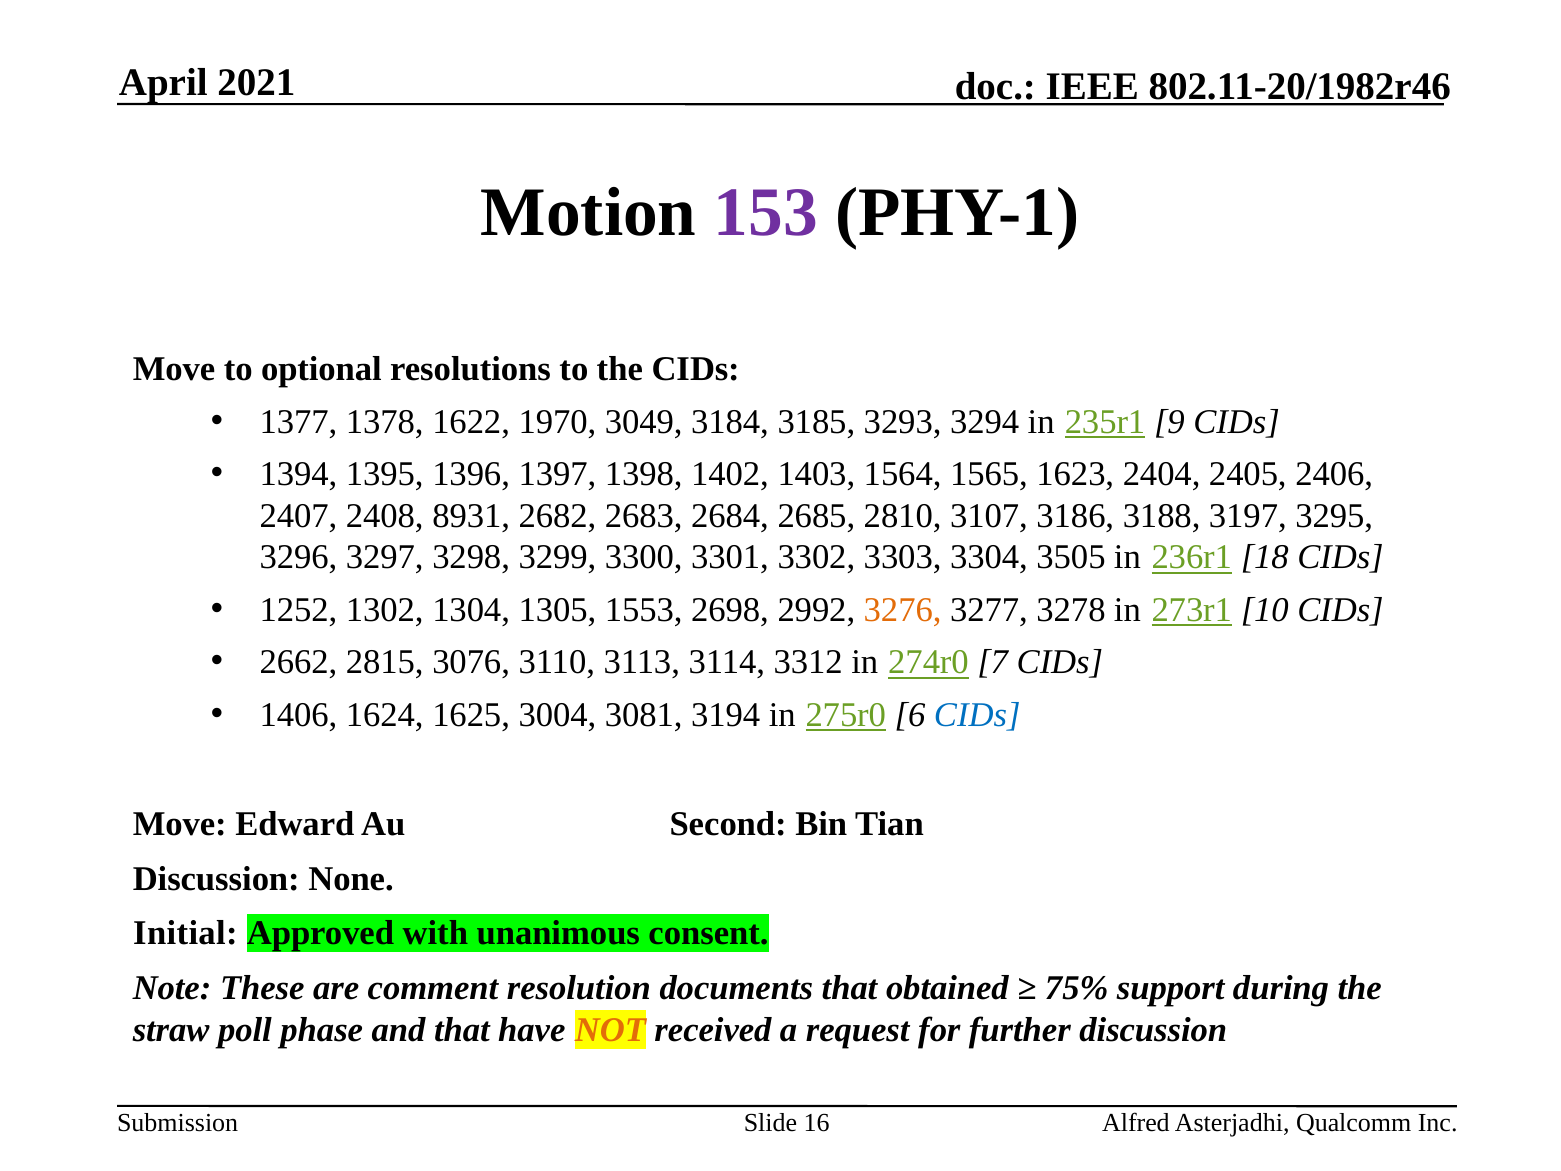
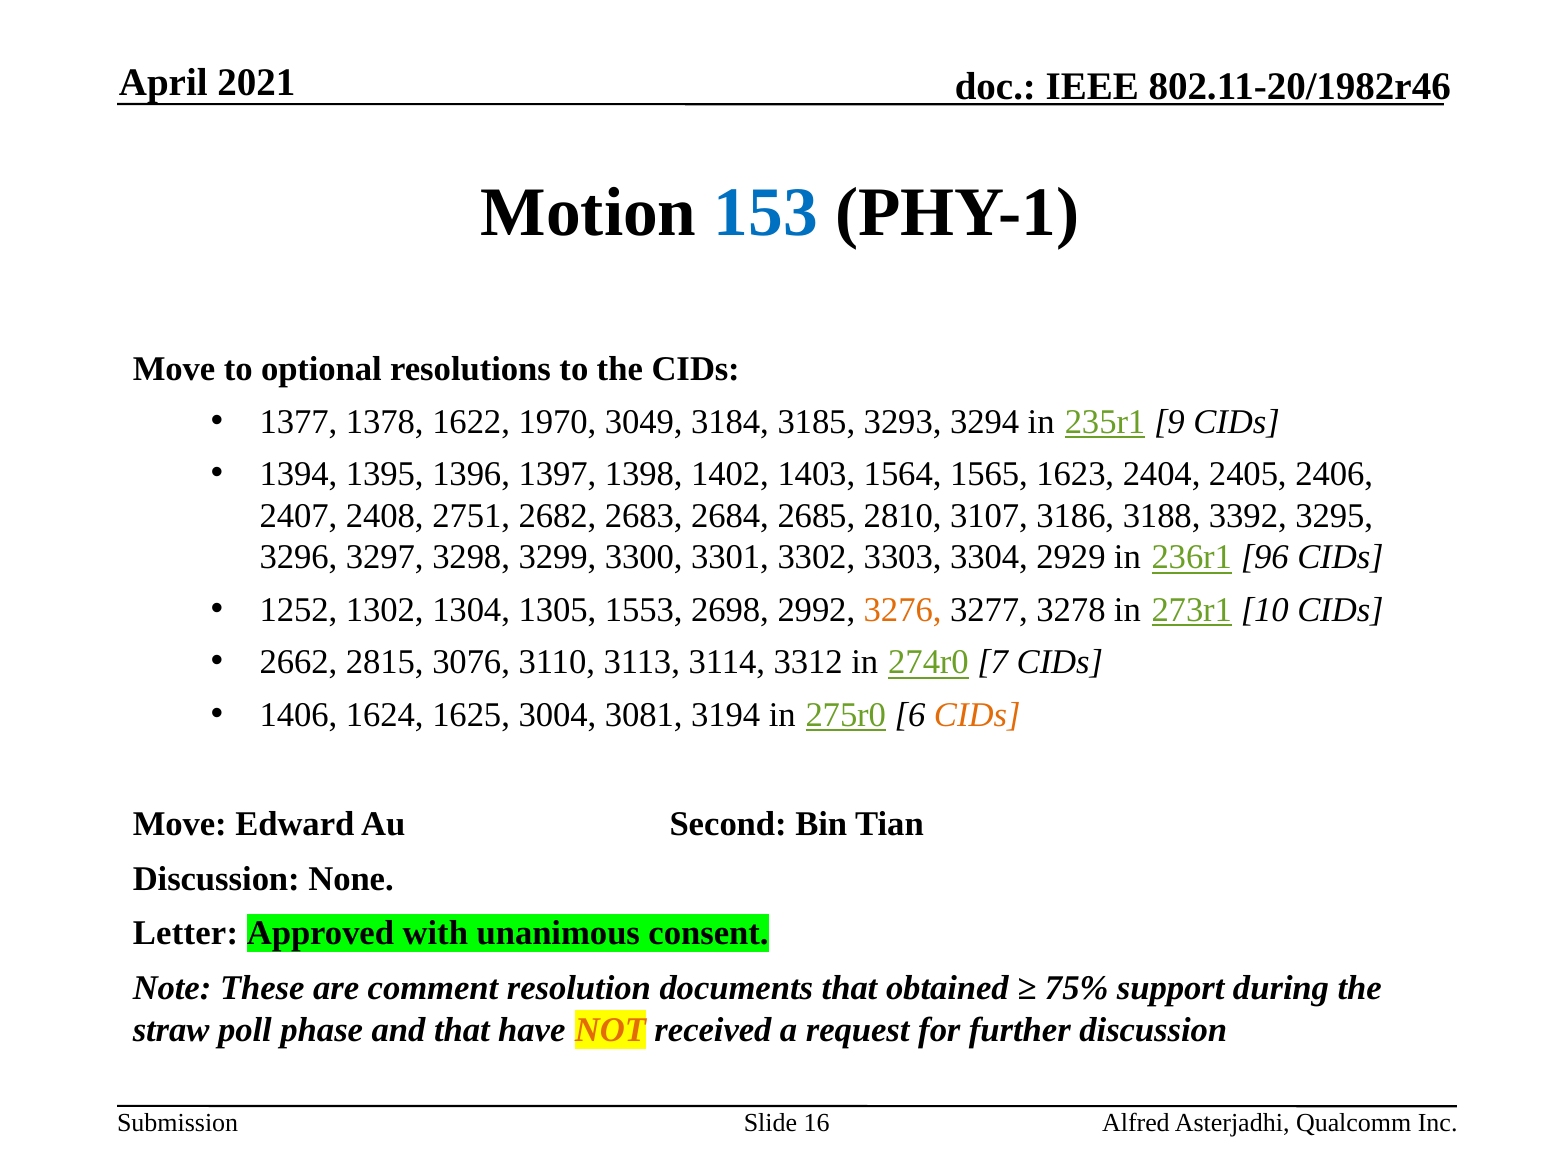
153 colour: purple -> blue
8931: 8931 -> 2751
3197: 3197 -> 3392
3505: 3505 -> 2929
18: 18 -> 96
CIDs at (977, 715) colour: blue -> orange
Initial: Initial -> Letter
